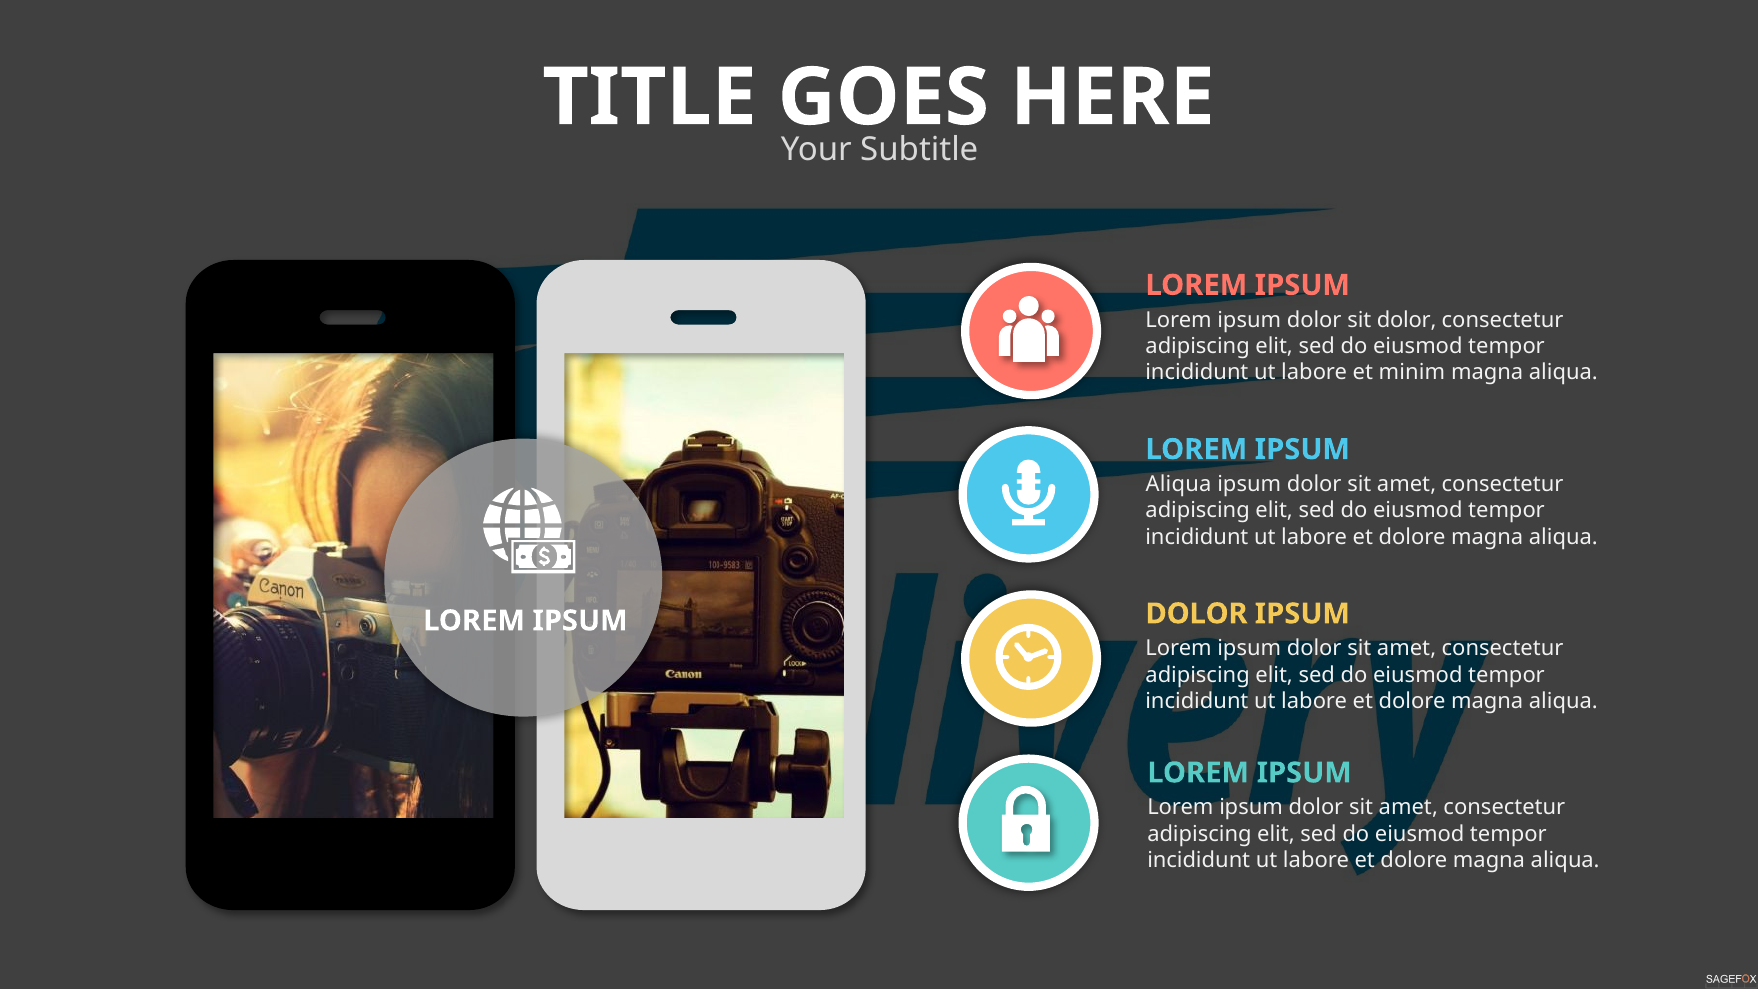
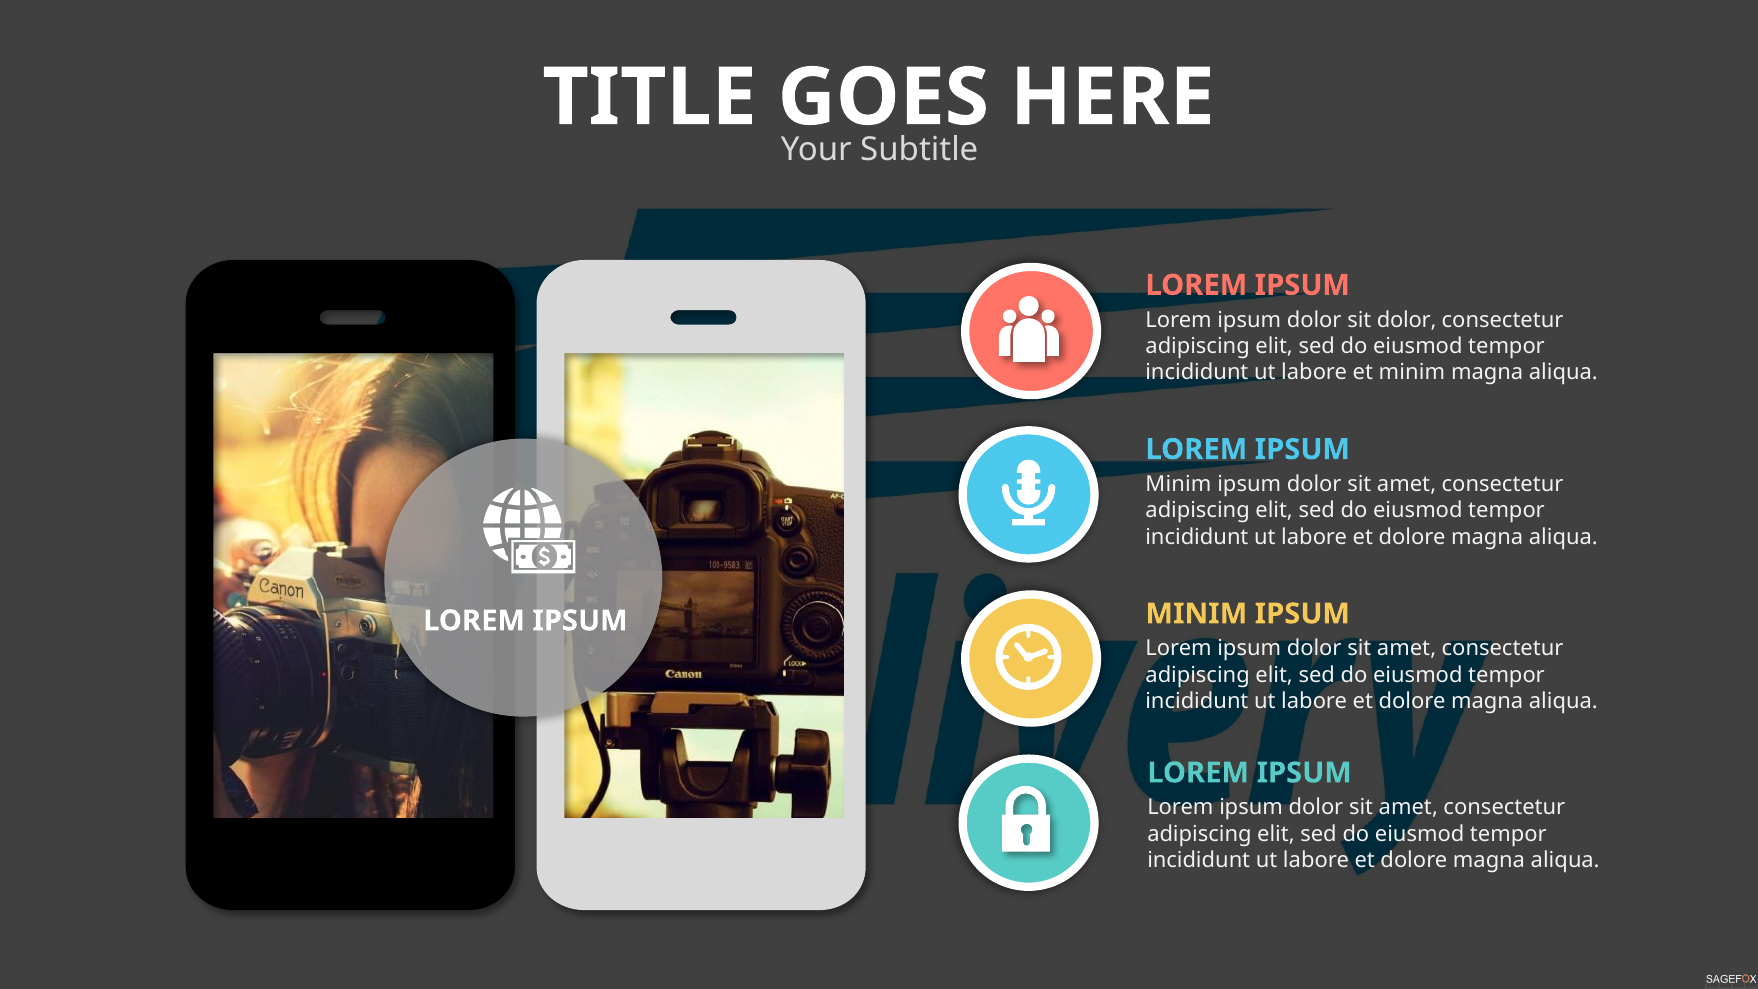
Aliqua at (1178, 484): Aliqua -> Minim
DOLOR at (1197, 614): DOLOR -> MINIM
